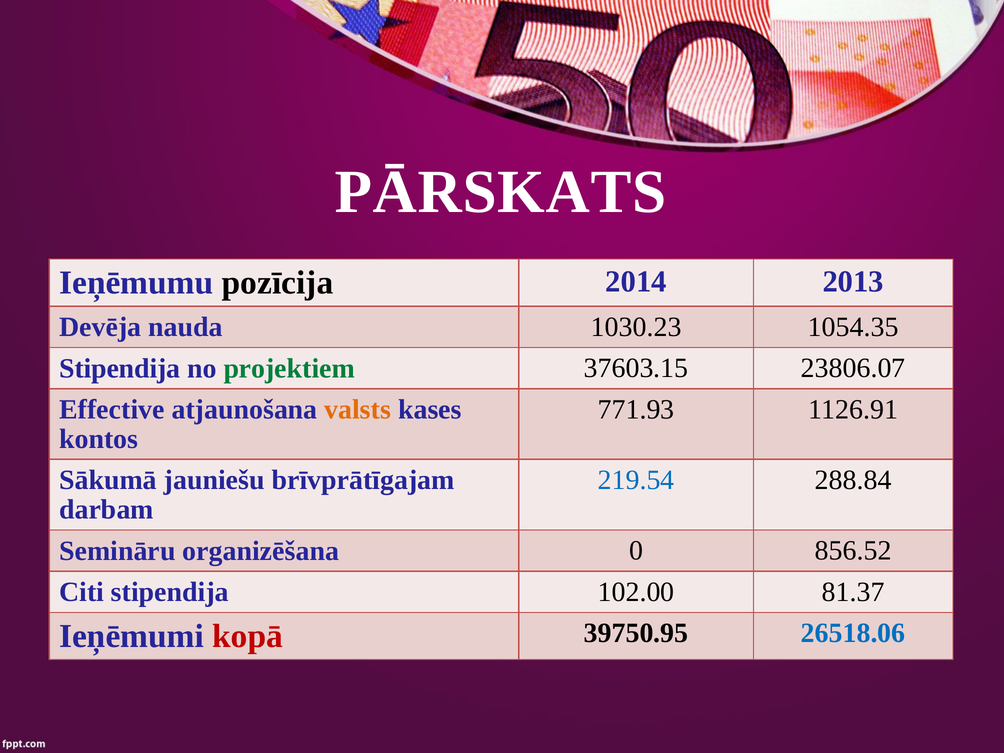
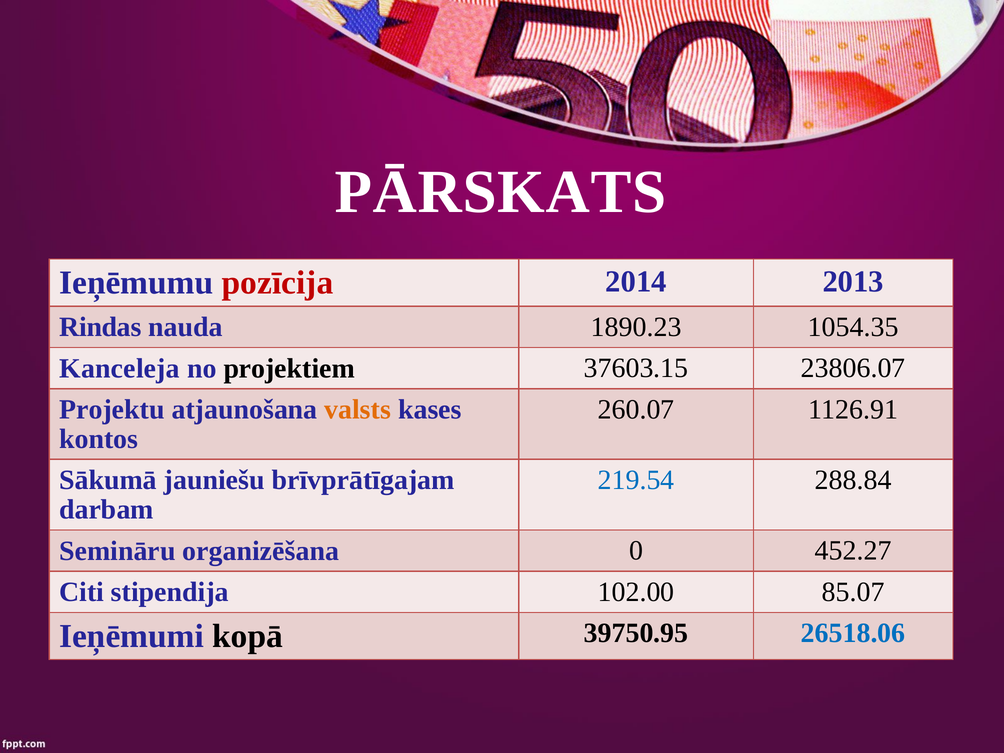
pozīcija colour: black -> red
Devēja: Devēja -> Rindas
1030.23: 1030.23 -> 1890.23
Stipendija at (120, 368): Stipendija -> Kanceleja
projektiem colour: green -> black
771.93: 771.93 -> 260.07
Effective: Effective -> Projektu
856.52: 856.52 -> 452.27
81.37: 81.37 -> 85.07
kopā colour: red -> black
